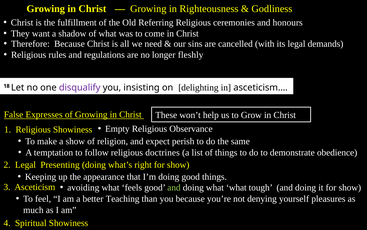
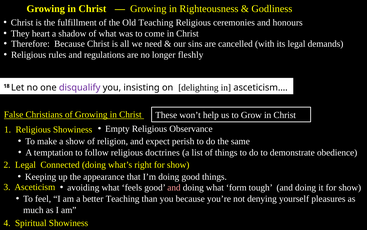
Old Referring: Referring -> Teaching
want: want -> heart
Expresses: Expresses -> Christians
Presenting: Presenting -> Connected
and at (174, 187) colour: light green -> pink
what what: what -> form
